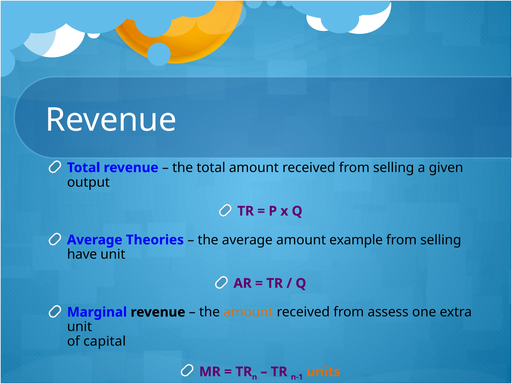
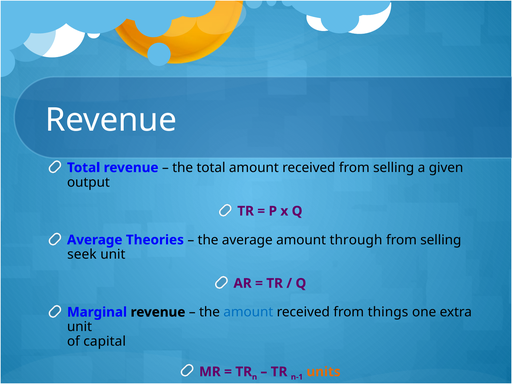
example: example -> through
have: have -> seek
amount at (248, 312) colour: orange -> blue
assess: assess -> things
